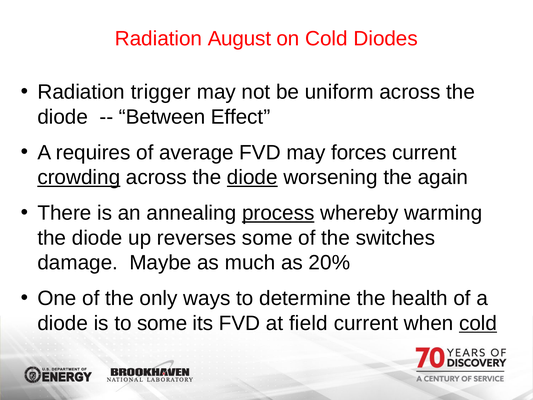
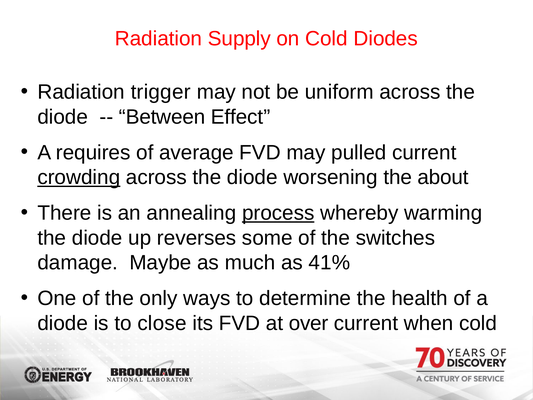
August: August -> Supply
forces: forces -> pulled
diode at (252, 177) underline: present -> none
again: again -> about
20%: 20% -> 41%
to some: some -> close
field: field -> over
cold at (478, 323) underline: present -> none
